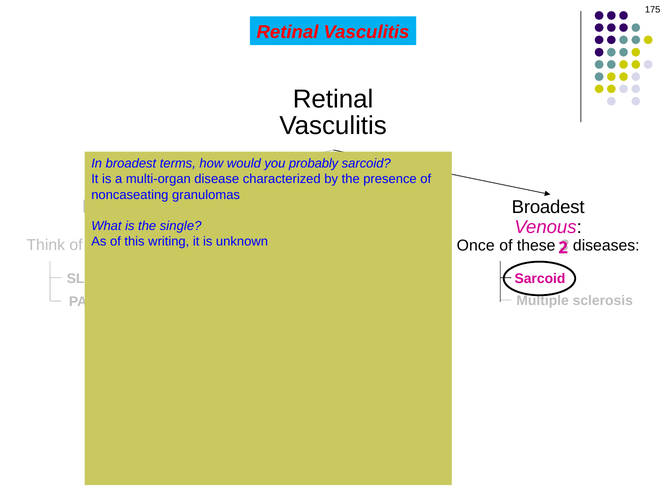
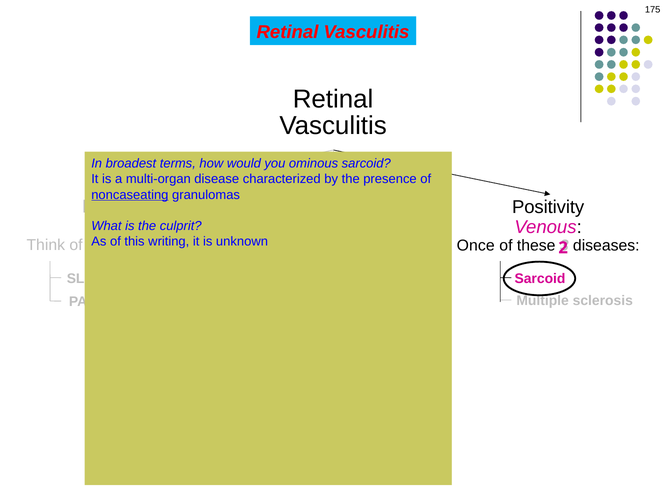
probably: probably -> ominous
noncaseating underline: none -> present
Broadest at (548, 207): Broadest -> Positivity
single: single -> culprit
